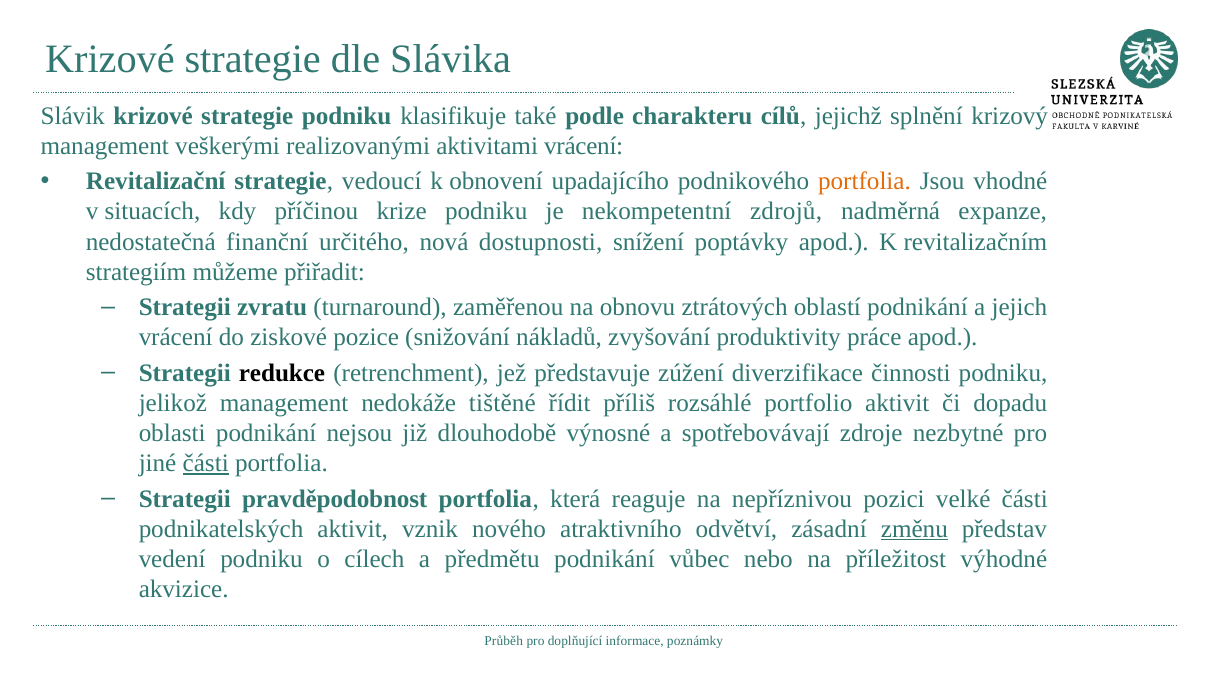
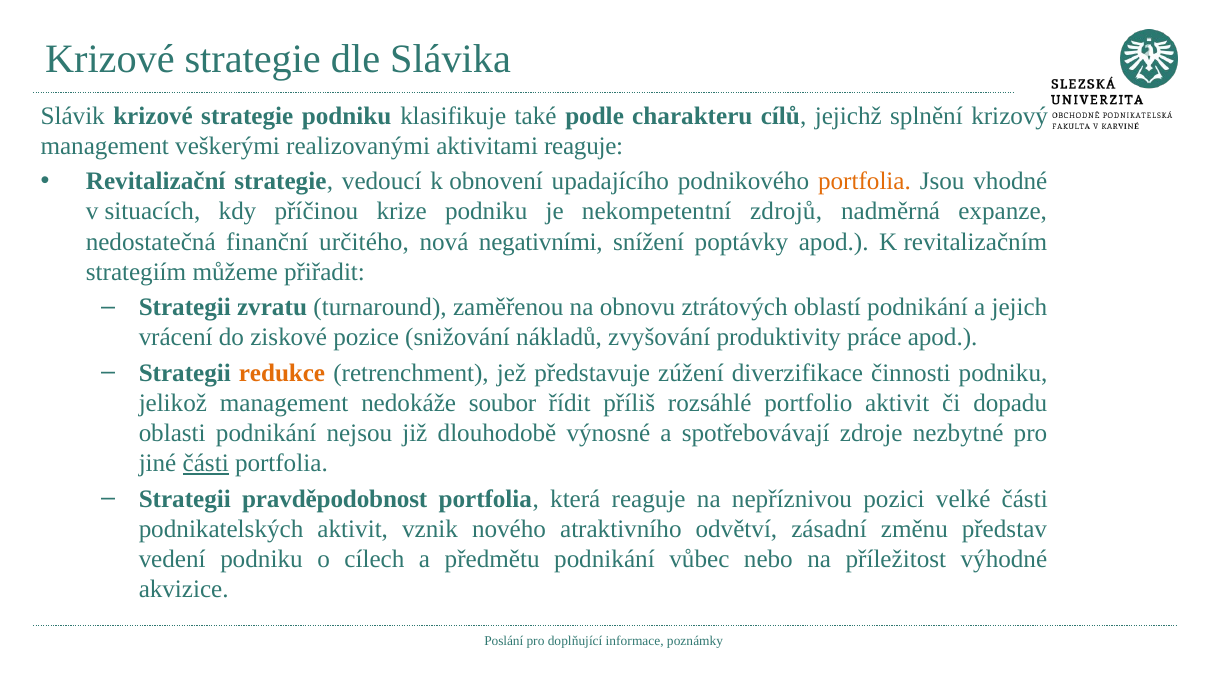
aktivitami vrácení: vrácení -> reaguje
dostupnosti: dostupnosti -> negativními
redukce colour: black -> orange
tištěné: tištěné -> soubor
změnu underline: present -> none
Průběh: Průběh -> Poslání
